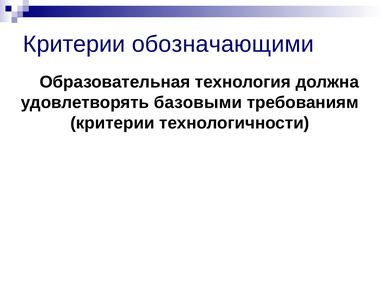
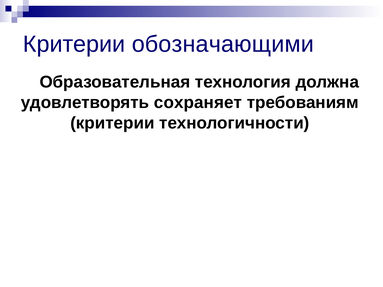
базовыми: базовыми -> сохраняет
